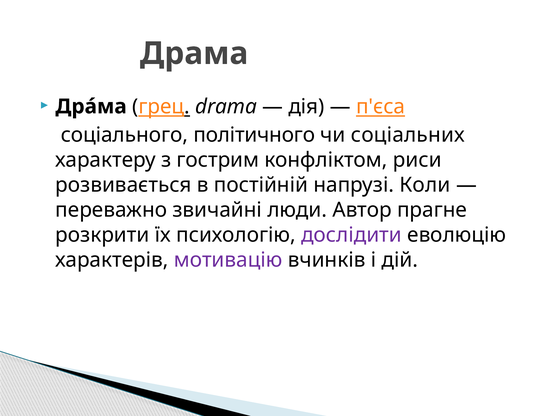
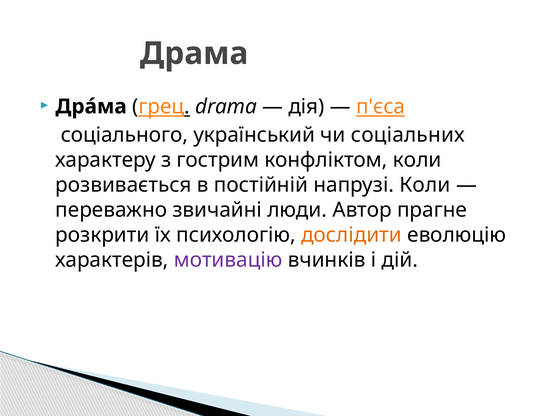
політичного: політичного -> український
конфліктом риси: риси -> коли
дослідити colour: purple -> orange
